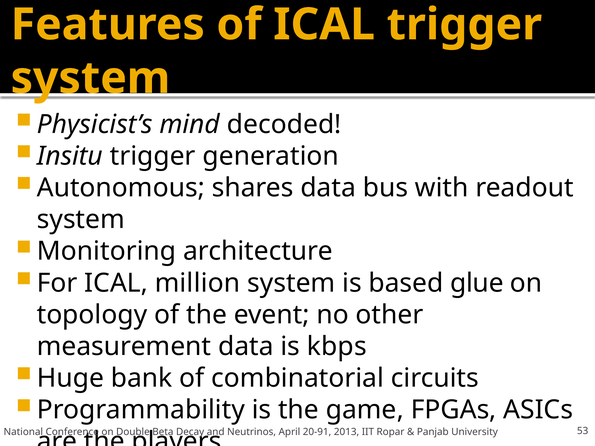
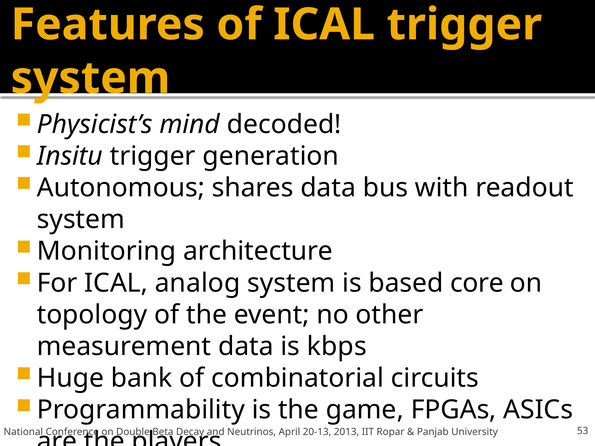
million: million -> analog
glue: glue -> core
20-91: 20-91 -> 20-13
